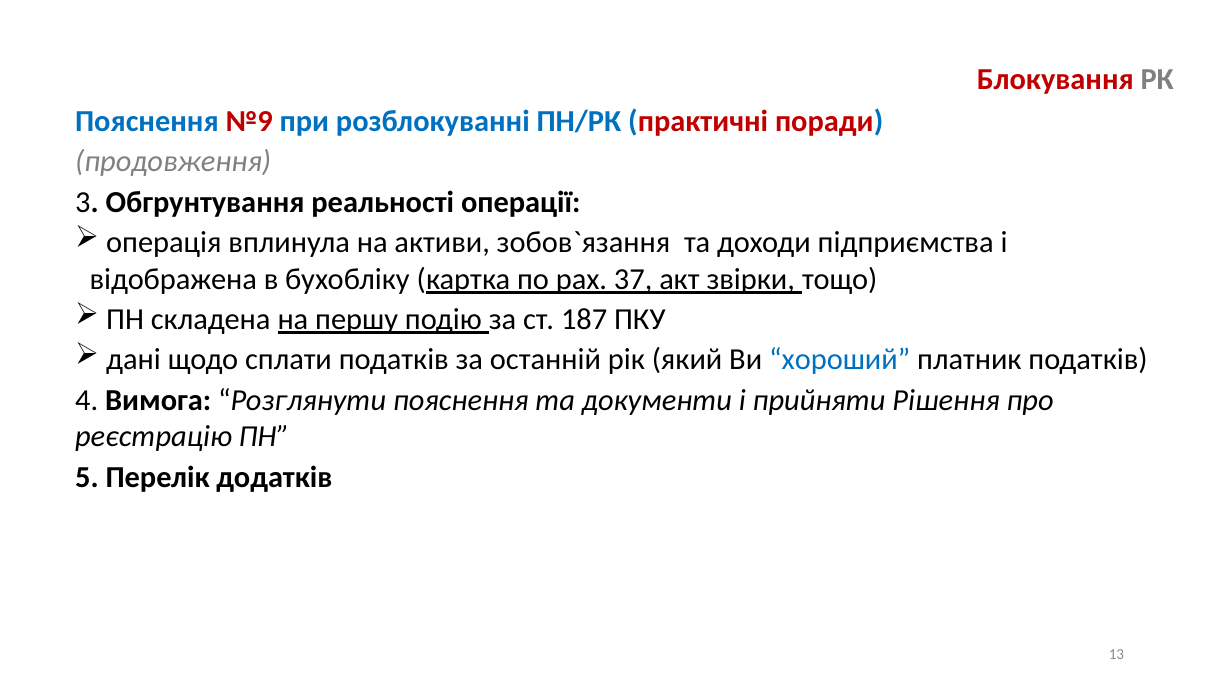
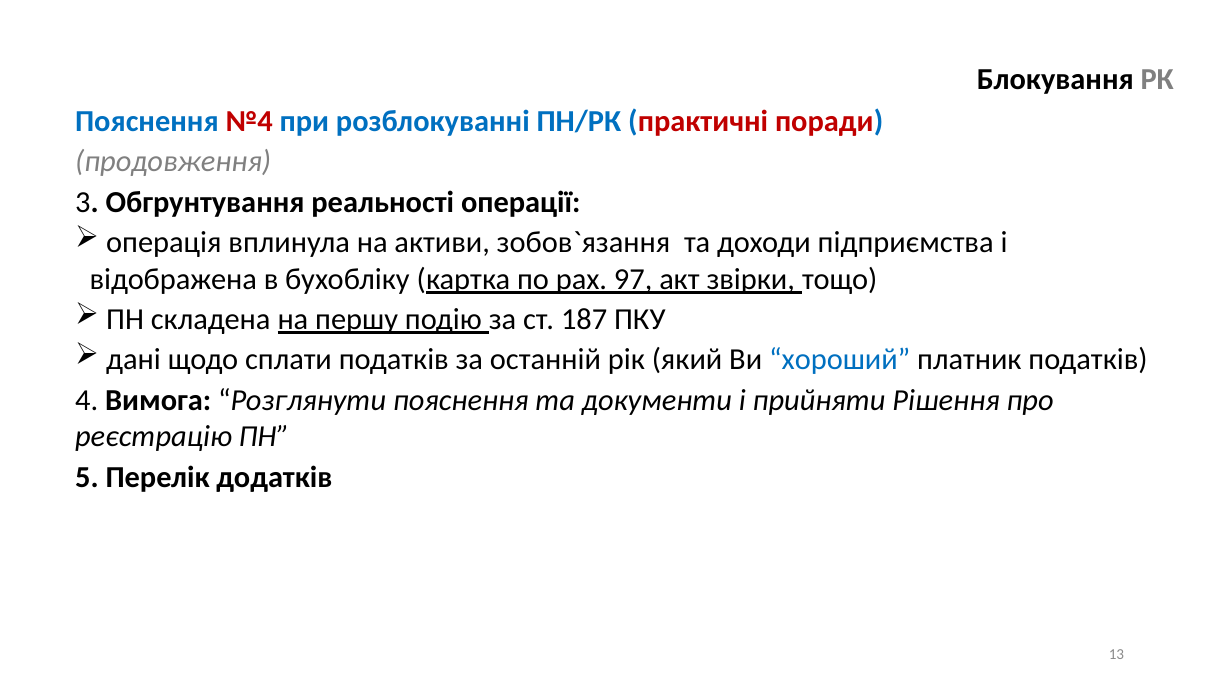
Блокування colour: red -> black
№9: №9 -> №4
37: 37 -> 97
